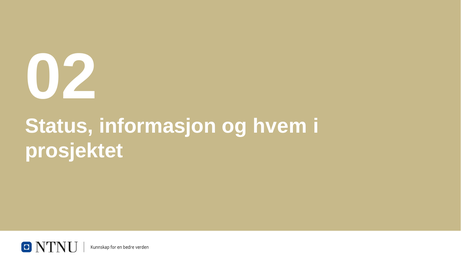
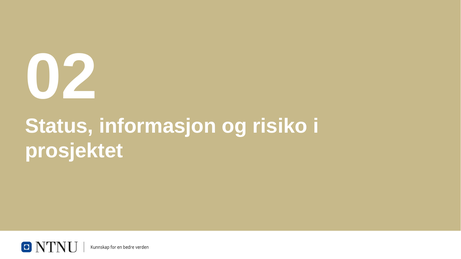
hvem: hvem -> risiko
